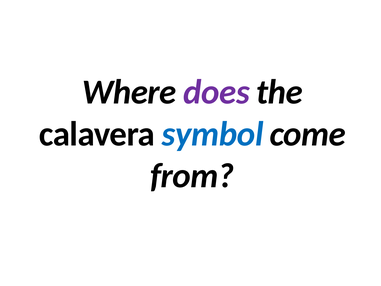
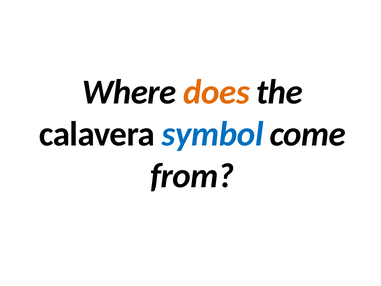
does colour: purple -> orange
